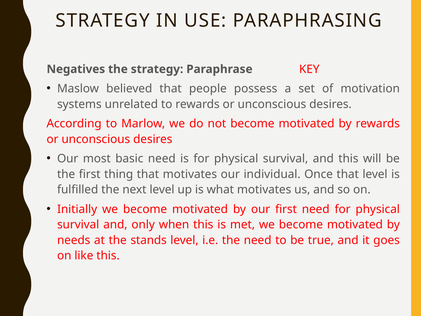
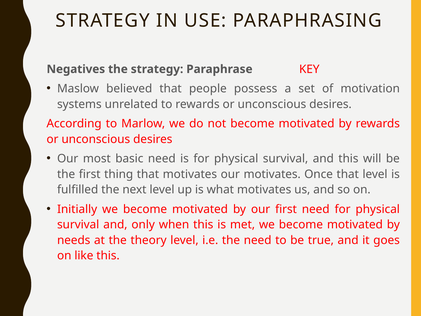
our individual: individual -> motivates
stands: stands -> theory
